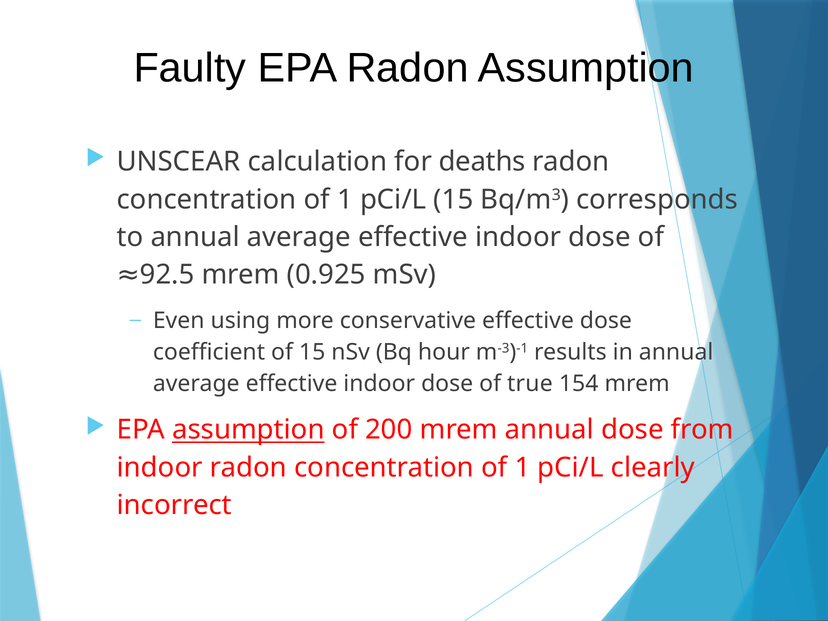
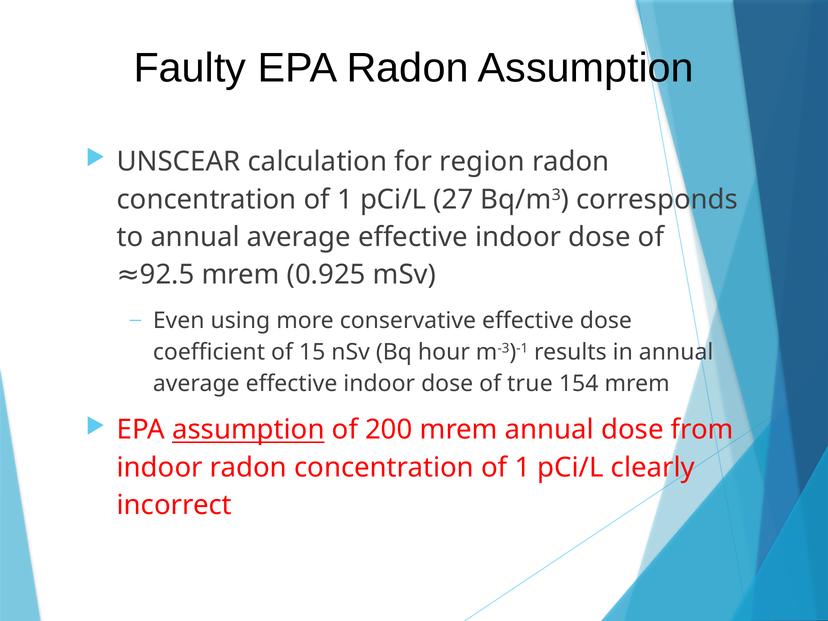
deaths: deaths -> region
pCi/L 15: 15 -> 27
